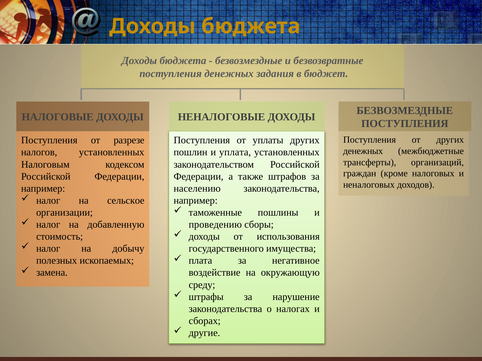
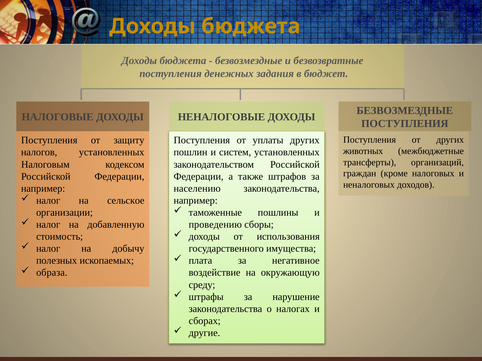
разрезе: разрезе -> защиту
денежных at (363, 151): денежных -> животных
уплата: уплата -> систем
замена: замена -> образа
